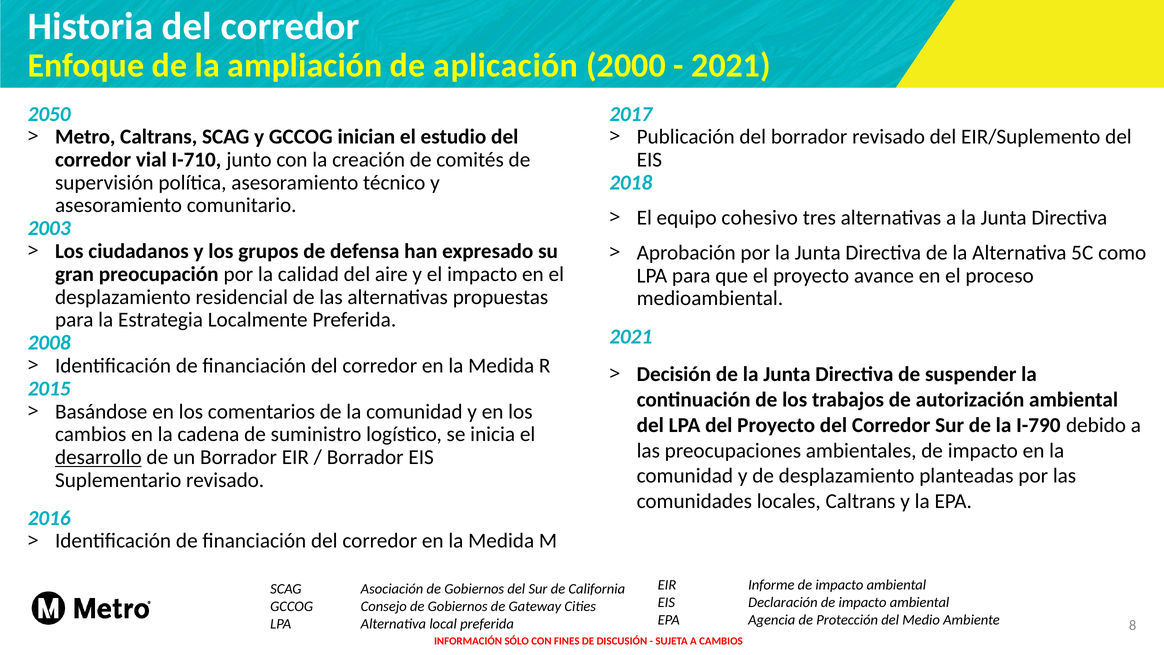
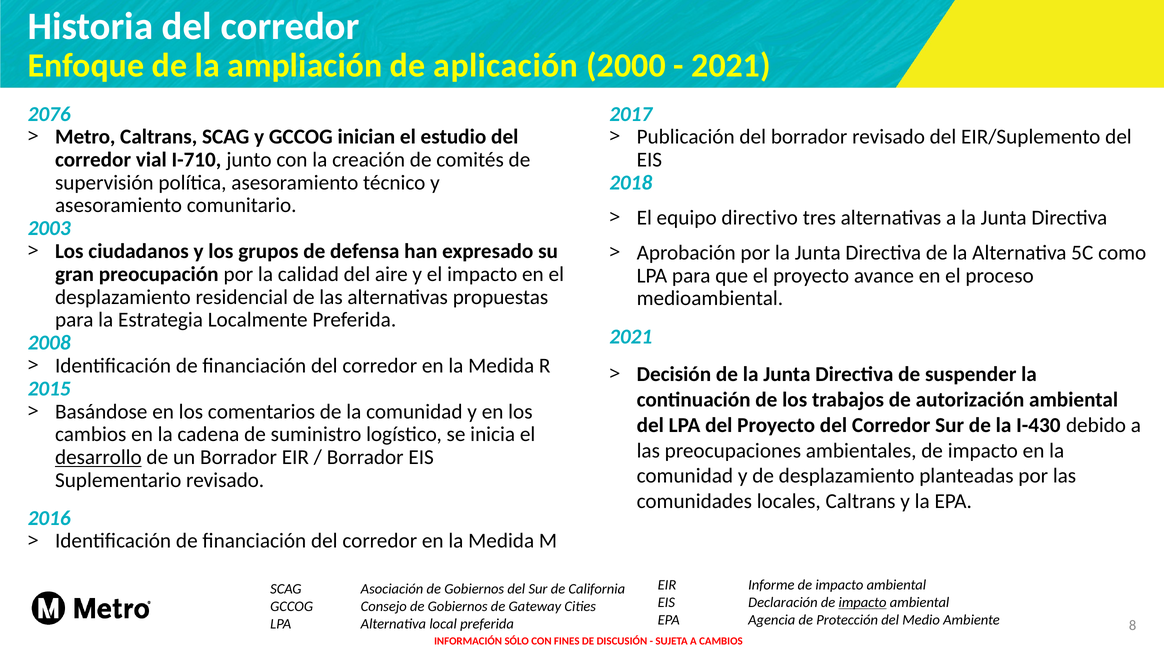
2050: 2050 -> 2076
cohesivo: cohesivo -> directivo
I-790: I-790 -> I-430
impacto at (863, 602) underline: none -> present
